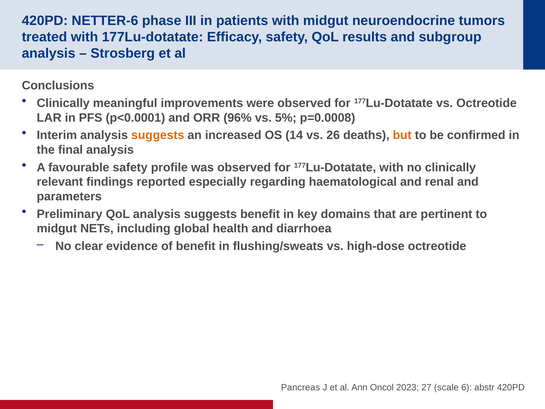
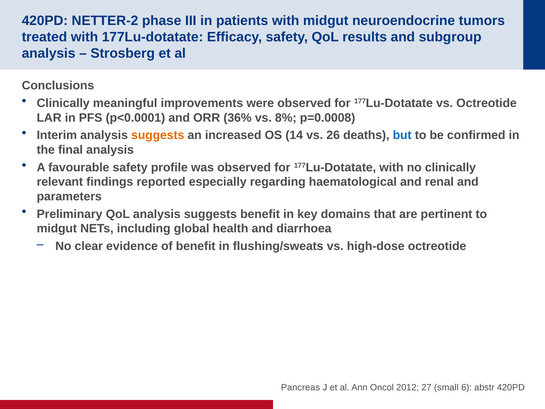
NETTER-6: NETTER-6 -> NETTER-2
96%: 96% -> 36%
5%: 5% -> 8%
but colour: orange -> blue
2023: 2023 -> 2012
scale: scale -> small
